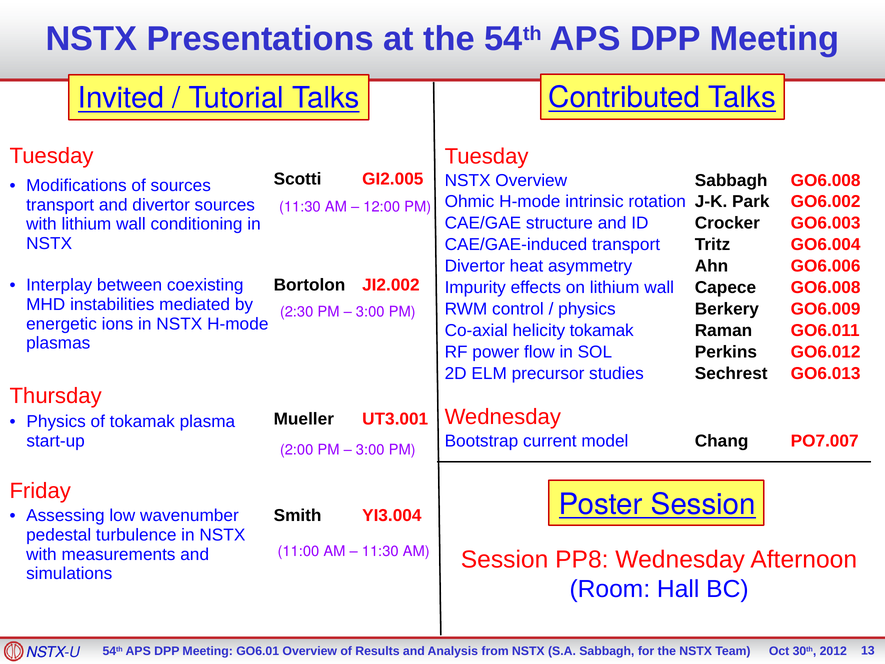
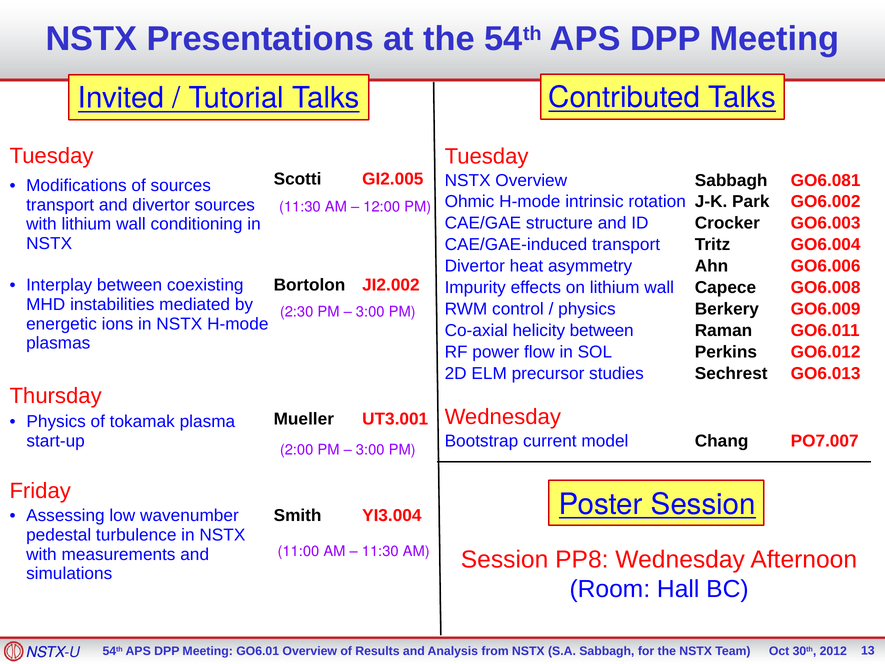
Sabbagh GO6.008: GO6.008 -> GO6.081
helicity tokamak: tokamak -> between
